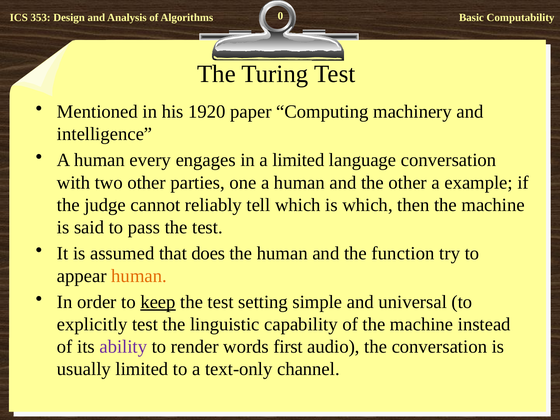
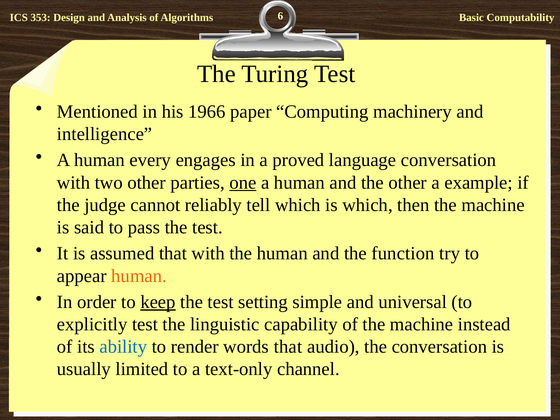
0: 0 -> 6
1920: 1920 -> 1966
a limited: limited -> proved
one underline: none -> present
that does: does -> with
ability colour: purple -> blue
words first: first -> that
